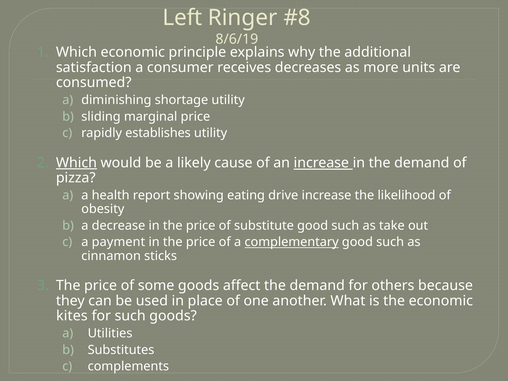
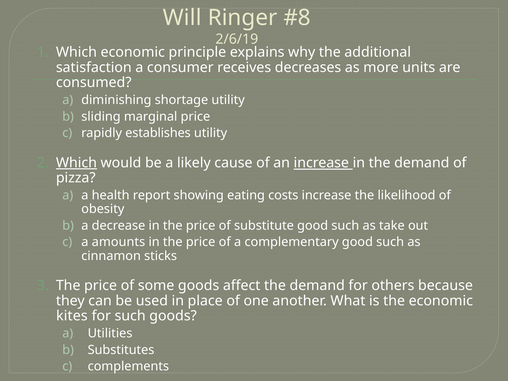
Left: Left -> Will
8/6/19: 8/6/19 -> 2/6/19
drive: drive -> costs
payment: payment -> amounts
complementary underline: present -> none
